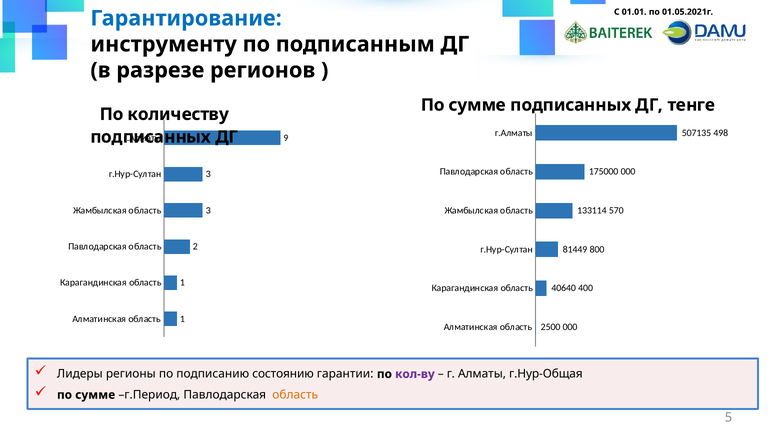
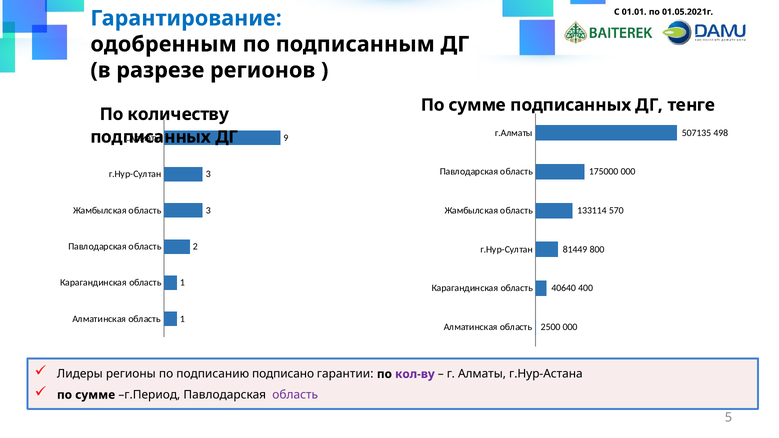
инструменту: инструменту -> одобренным
состоянию: состоянию -> подписано
г.Нур-Общая: г.Нур-Общая -> г.Нур-Астана
область at (295, 395) colour: orange -> purple
